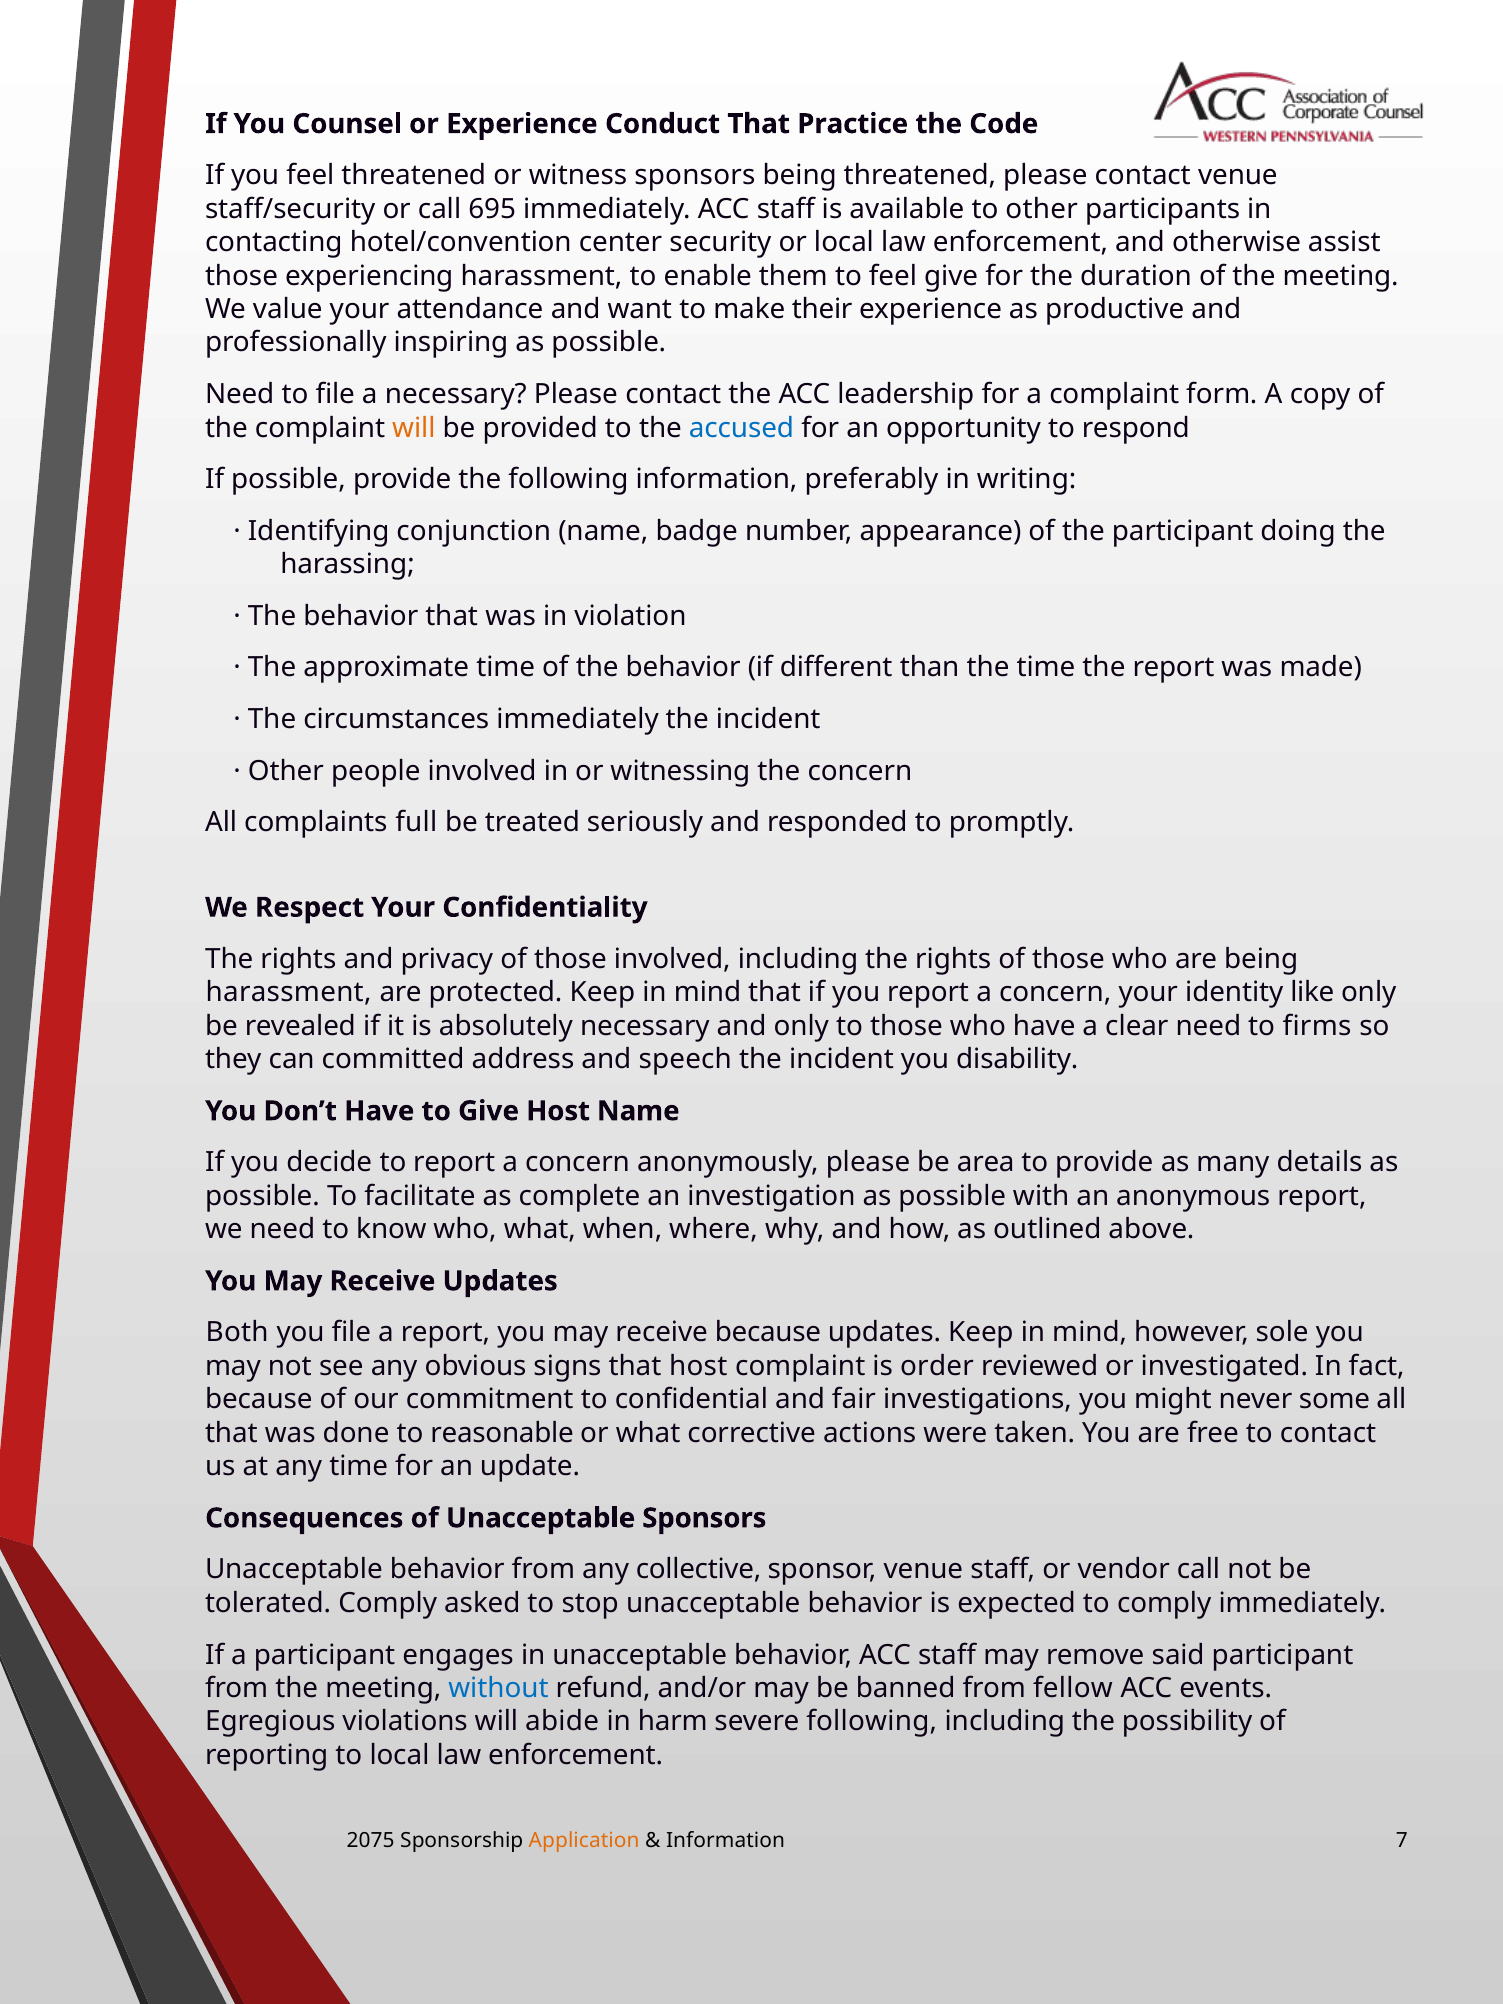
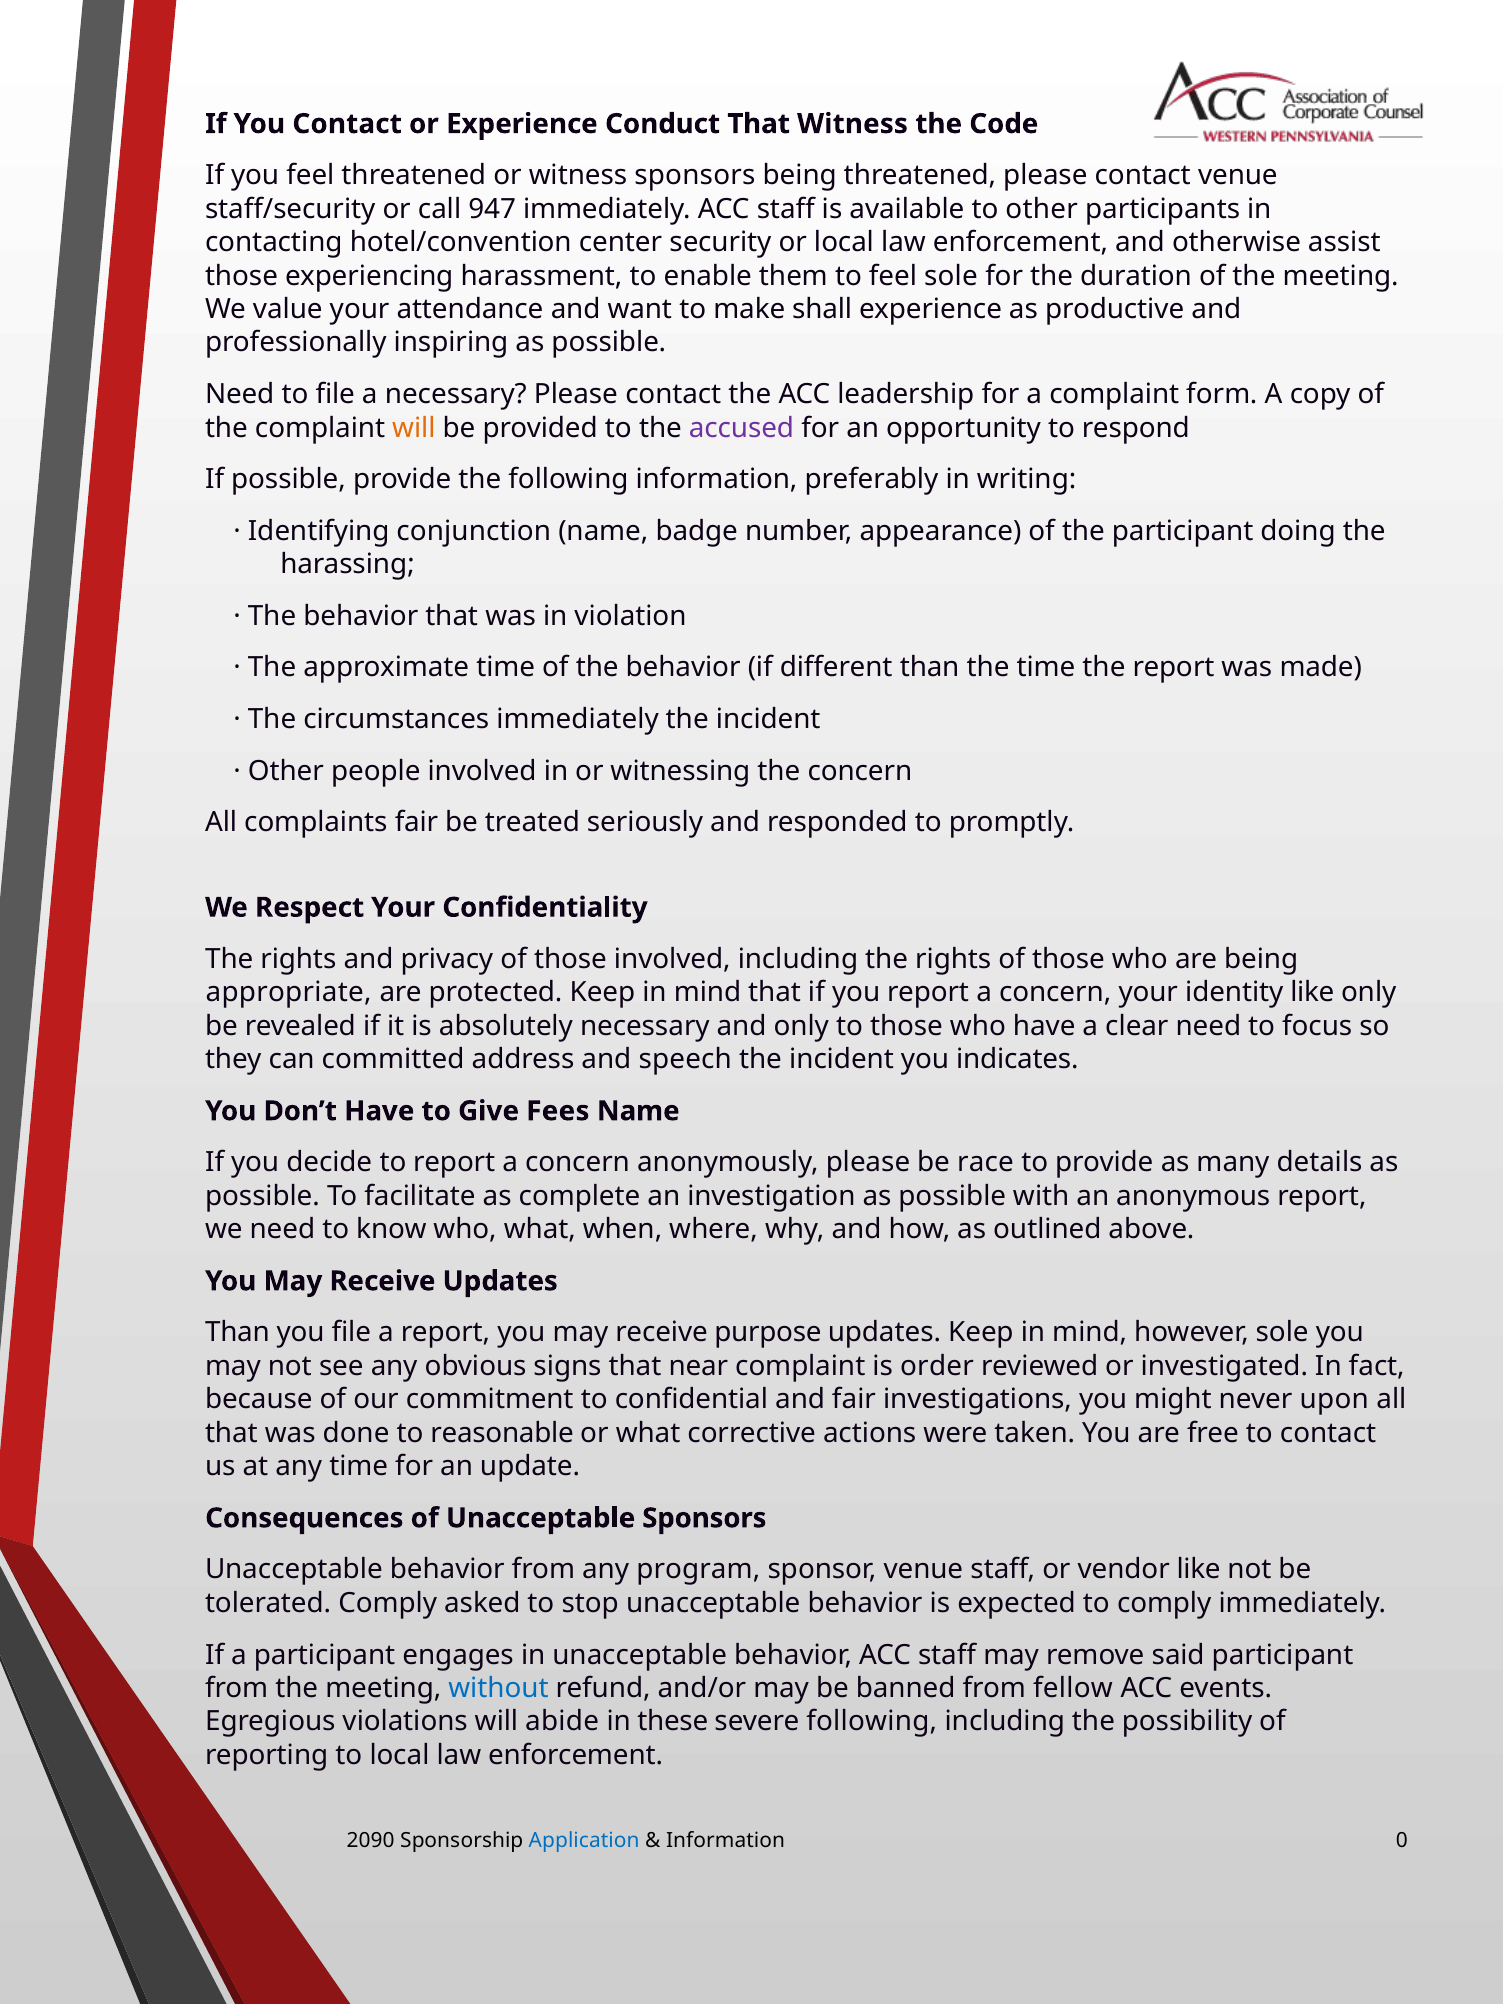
You Counsel: Counsel -> Contact
That Practice: Practice -> Witness
695: 695 -> 947
feel give: give -> sole
their: their -> shall
accused colour: blue -> purple
complaints full: full -> fair
harassment at (289, 993): harassment -> appropriate
firms: firms -> focus
disability: disability -> indicates
Give Host: Host -> Fees
area: area -> race
Both at (237, 1333): Both -> Than
receive because: because -> purpose
that host: host -> near
some: some -> upon
collective: collective -> program
vendor call: call -> like
harm: harm -> these
2075: 2075 -> 2090
Application colour: orange -> blue
7: 7 -> 0
